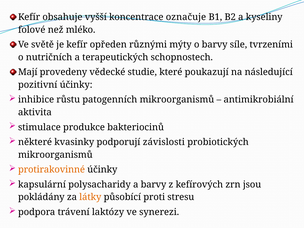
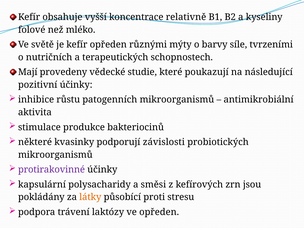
označuje: označuje -> relativně
protirakovinné colour: orange -> purple
a barvy: barvy -> směsi
ve synerezi: synerezi -> opředen
